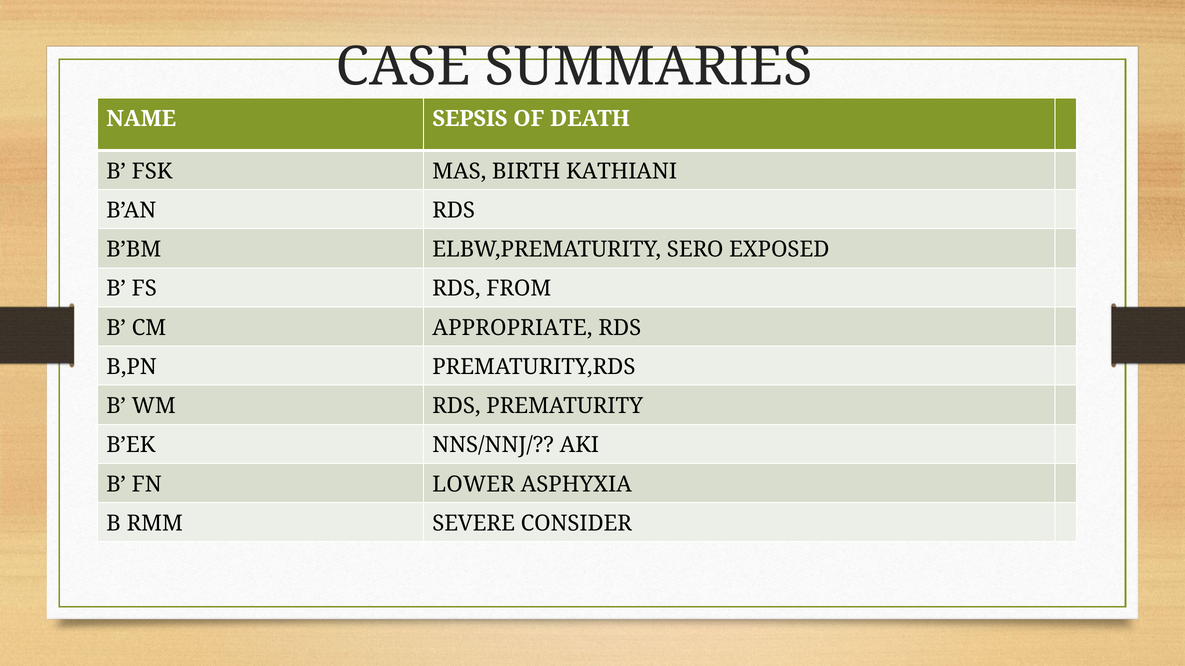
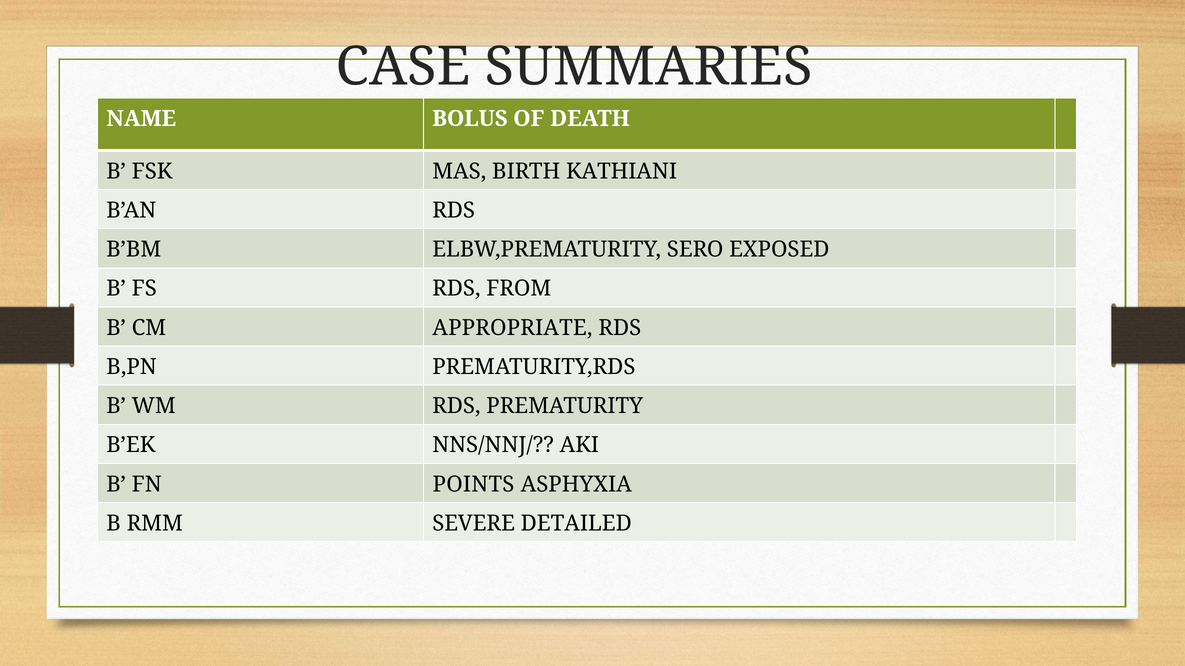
SEPSIS: SEPSIS -> BOLUS
LOWER: LOWER -> POINTS
CONSIDER: CONSIDER -> DETAILED
